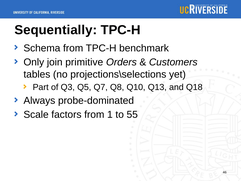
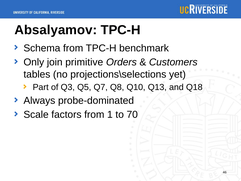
Sequentially: Sequentially -> Absalyamov
55: 55 -> 70
